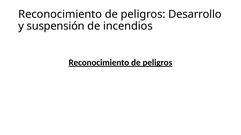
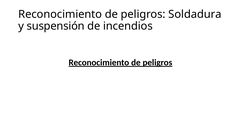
Desarrollo: Desarrollo -> Soldadura
